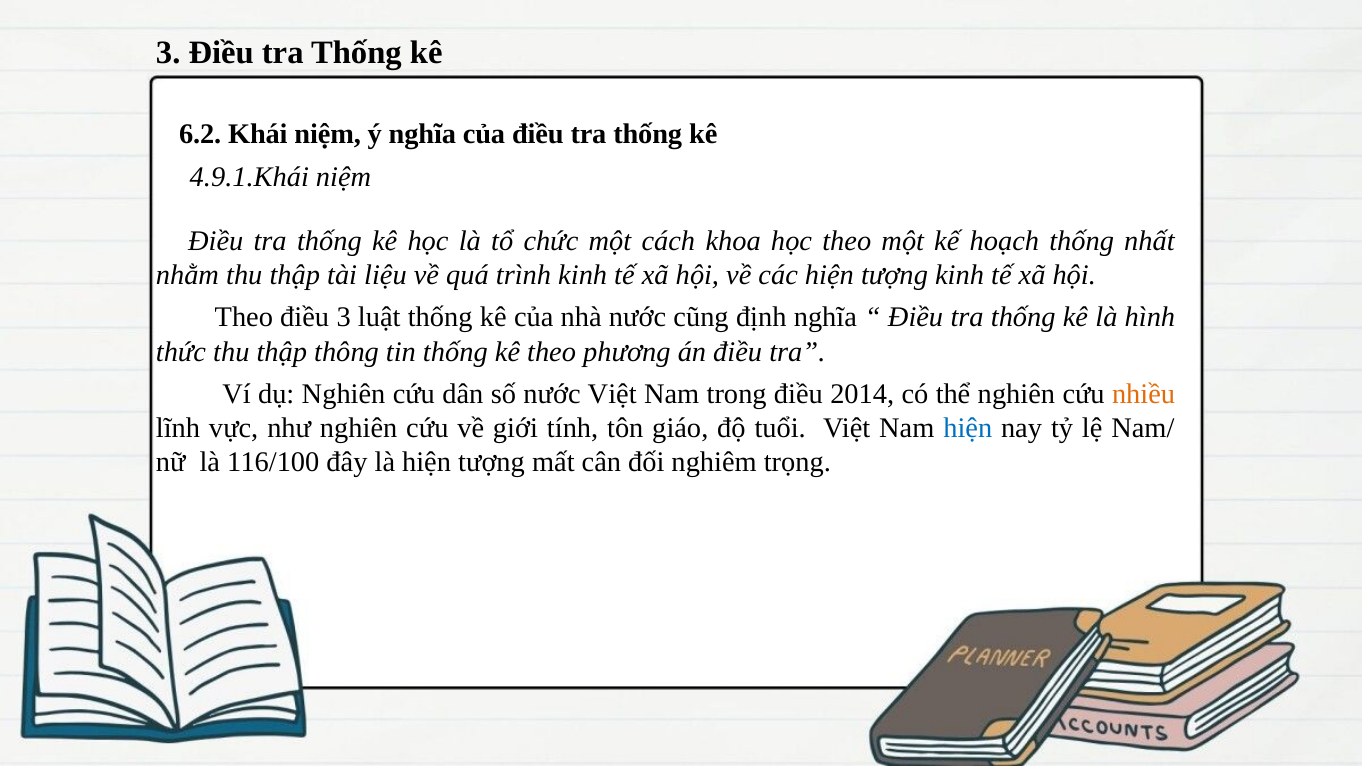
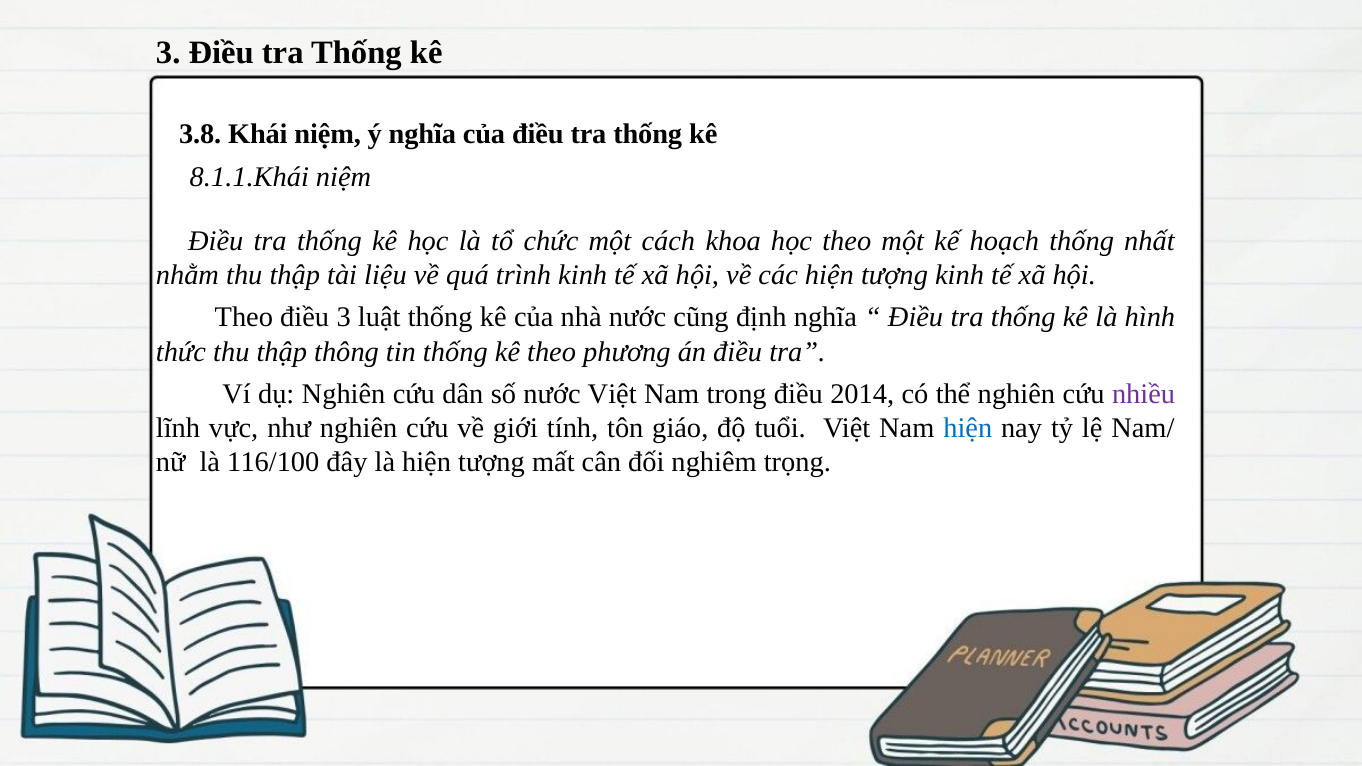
6.2: 6.2 -> 3.8
4.9.1.Khái: 4.9.1.Khái -> 8.1.1.Khái
nhiều colour: orange -> purple
